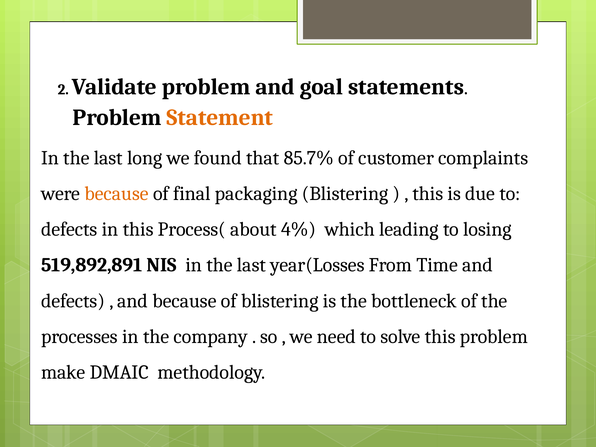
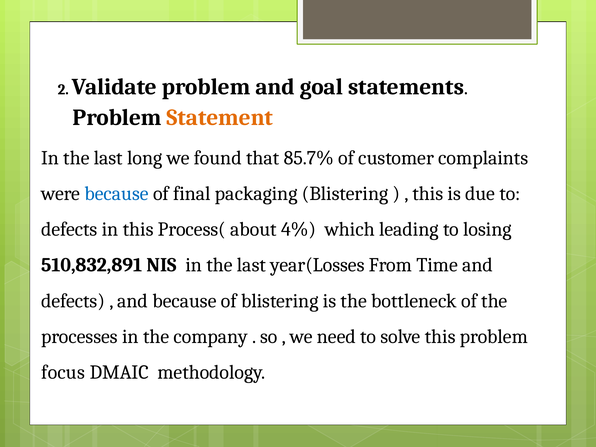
because at (117, 194) colour: orange -> blue
519,892,891: 519,892,891 -> 510,832,891
make: make -> focus
